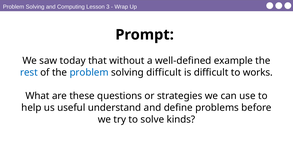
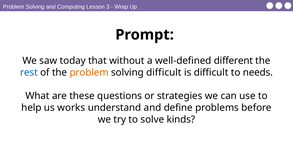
example: example -> different
problem at (89, 72) colour: blue -> orange
works: works -> needs
useful: useful -> works
